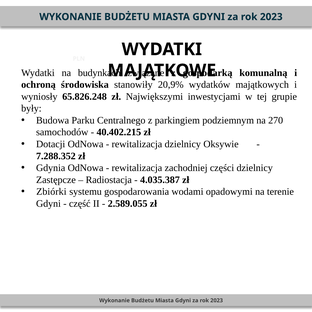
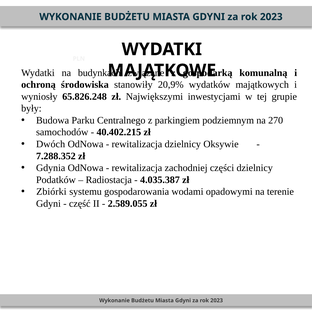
Dotacji: Dotacji -> Dwóch
Zastępcze: Zastępcze -> Podatków
